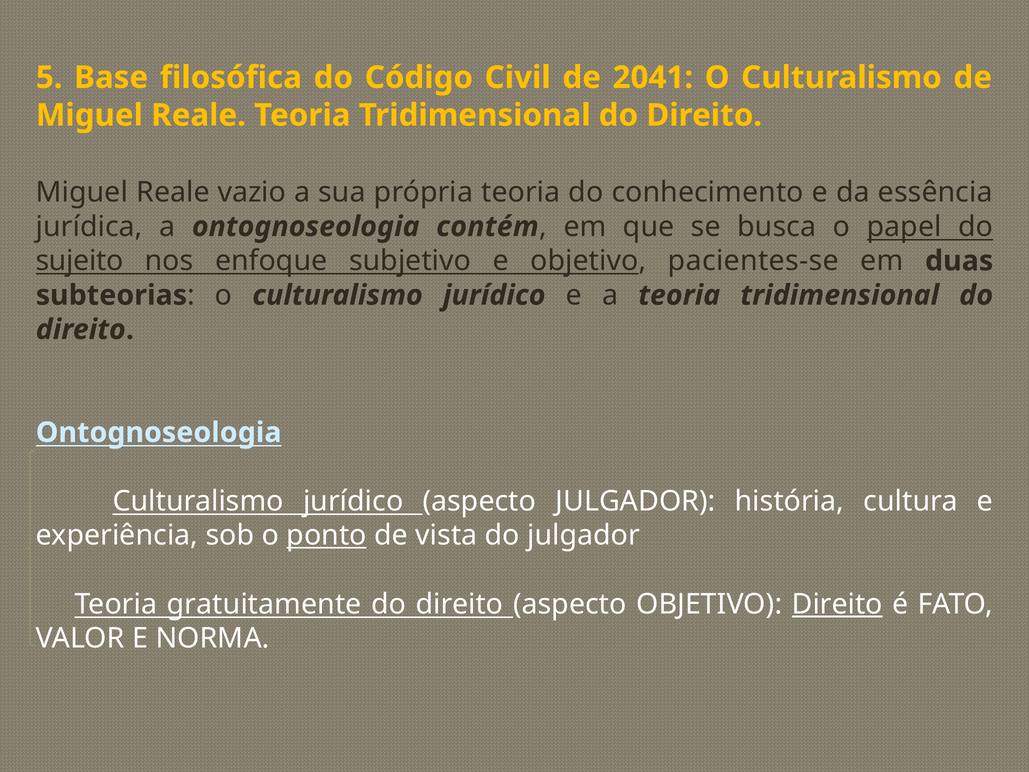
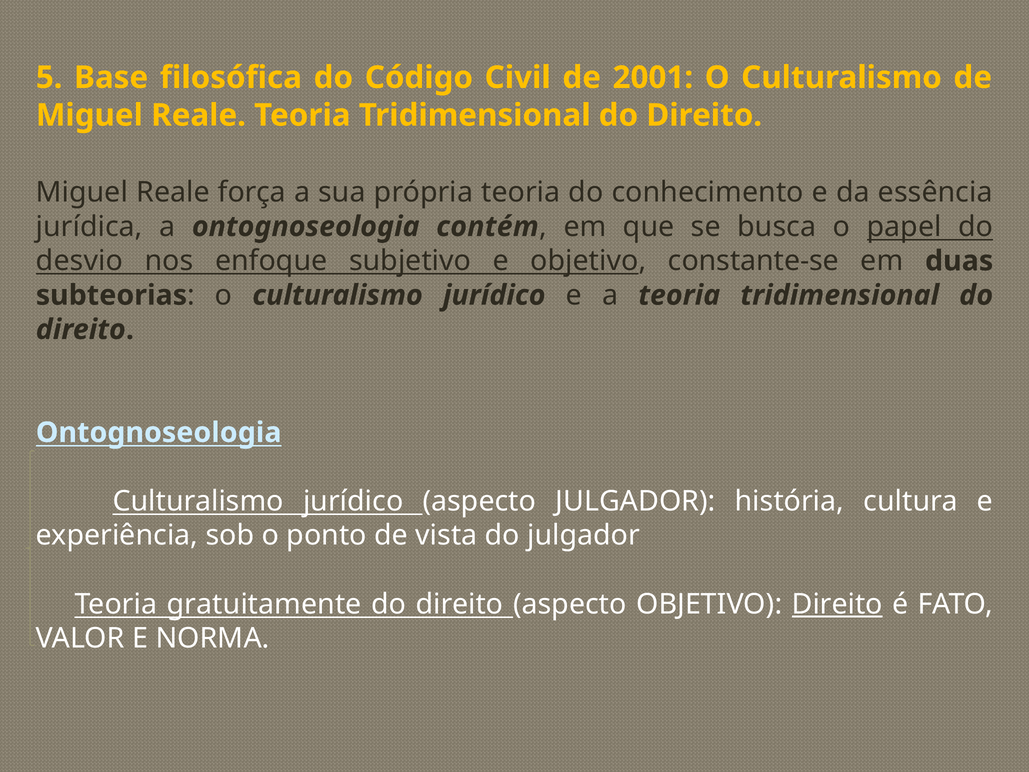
2041: 2041 -> 2001
vazio: vazio -> força
sujeito: sujeito -> desvio
pacientes-se: pacientes-se -> constante-se
ponto underline: present -> none
